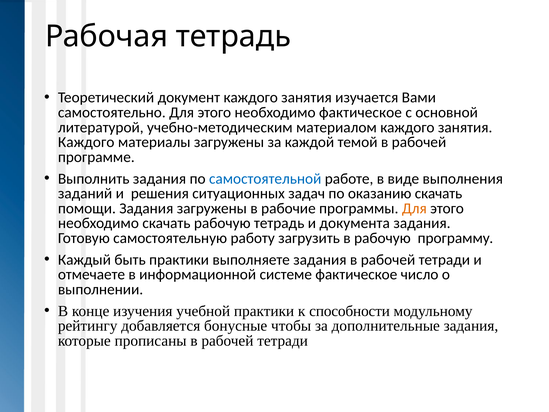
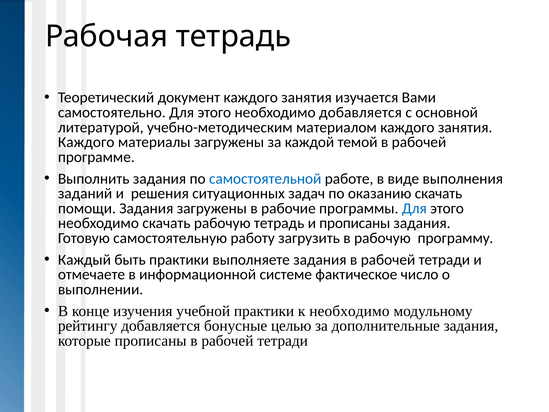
необходимо фактическое: фактическое -> добавляется
Для at (414, 208) colour: orange -> blue
и документа: документа -> прописаны
к способности: способности -> необходимо
чтобы: чтобы -> целью
